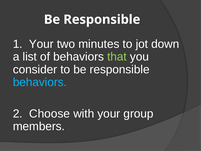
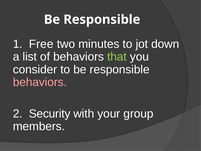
1 Your: Your -> Free
behaviors at (40, 82) colour: light blue -> pink
Choose: Choose -> Security
